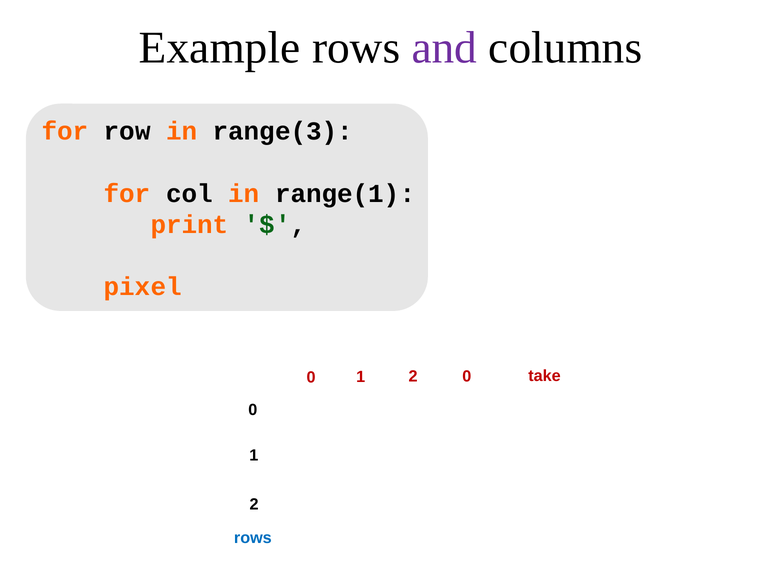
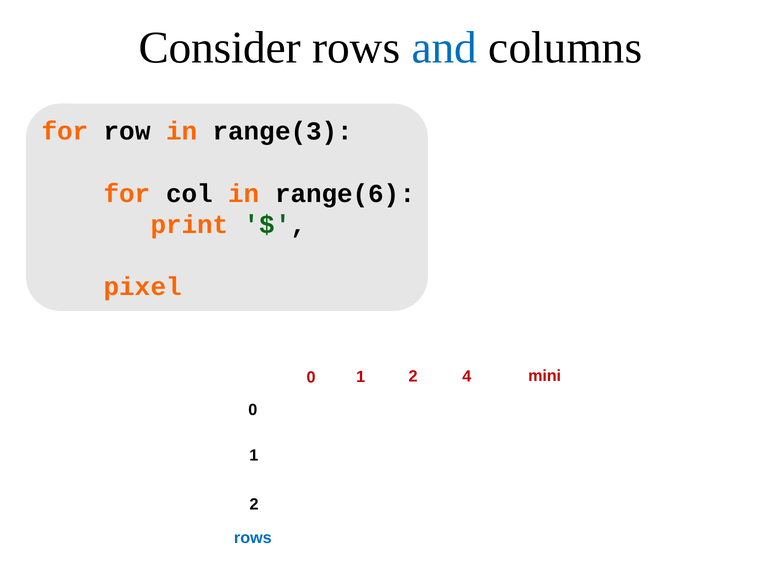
Example: Example -> Consider
and colour: purple -> blue
range(1: range(1 -> range(6
2 0: 0 -> 4
take: take -> mini
